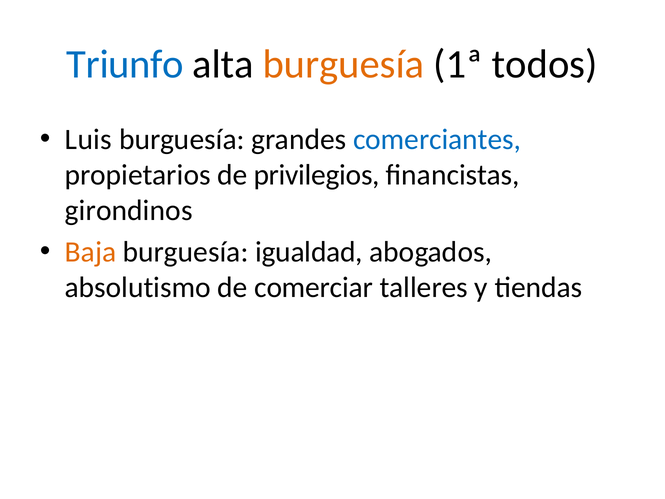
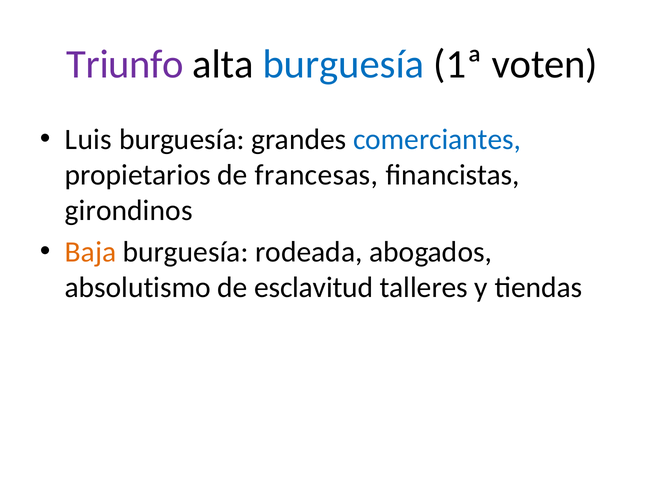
Triunfo colour: blue -> purple
burguesía at (343, 64) colour: orange -> blue
todos: todos -> voten
privilegios: privilegios -> francesas
igualdad: igualdad -> rodeada
comerciar: comerciar -> esclavitud
